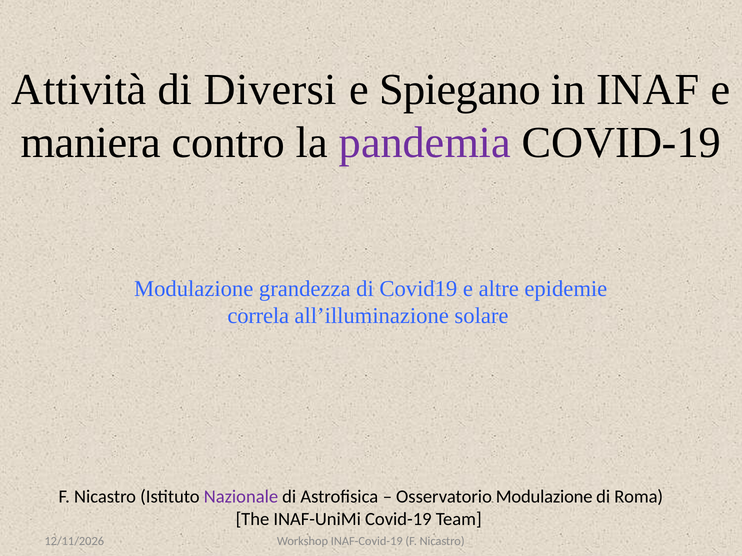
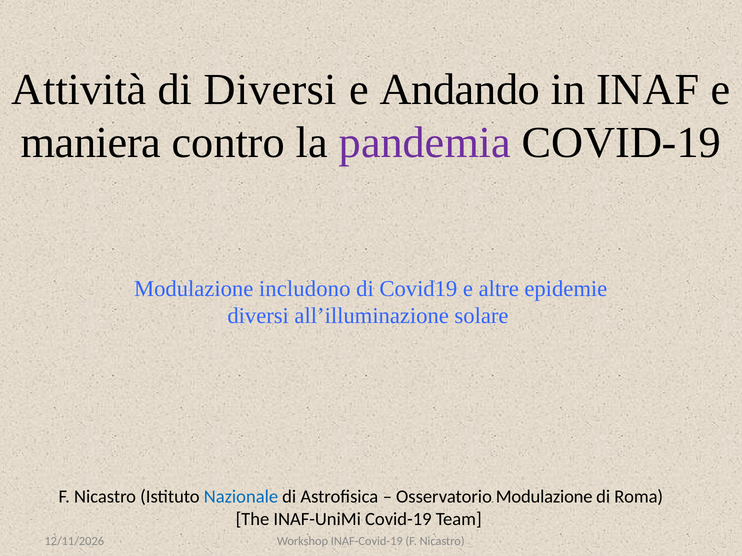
Spiegano: Spiegano -> Andando
grandezza: grandezza -> includono
correla at (258, 316): correla -> diversi
Nazionale colour: purple -> blue
